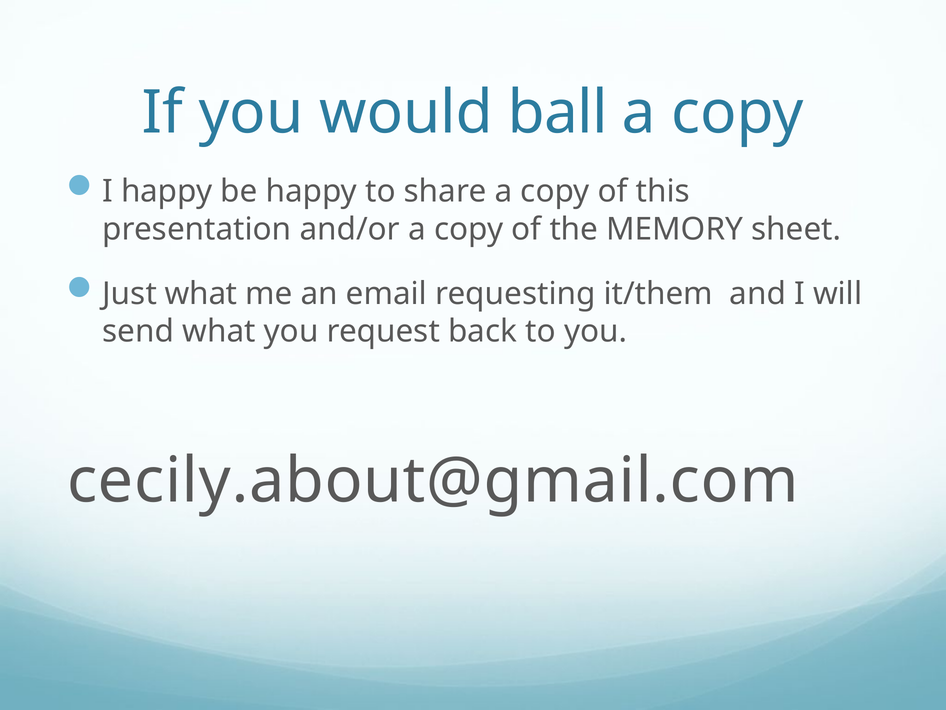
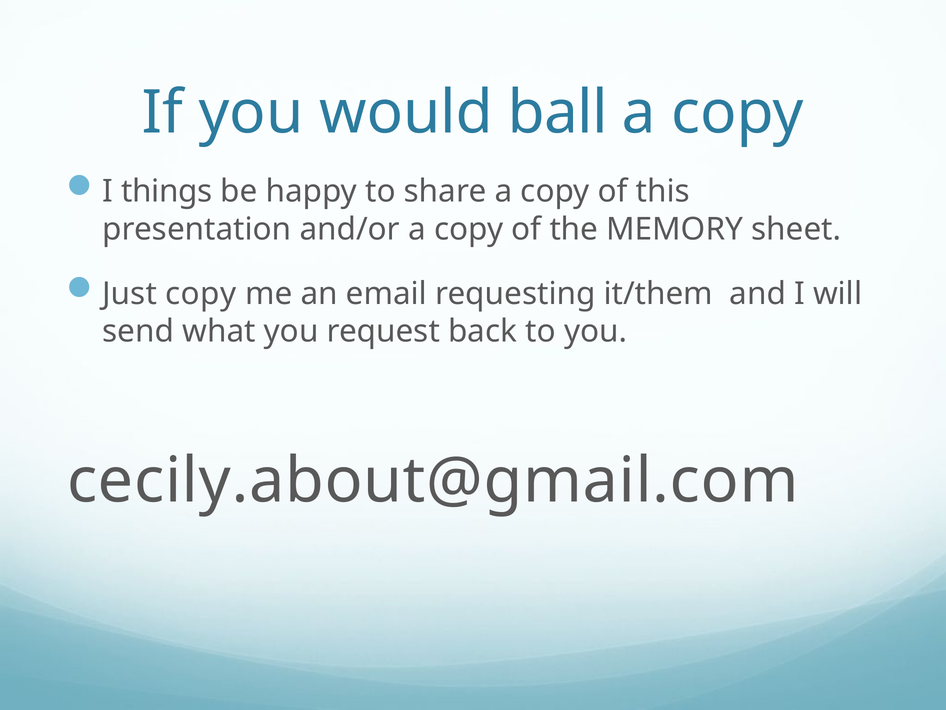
I happy: happy -> things
Just what: what -> copy
